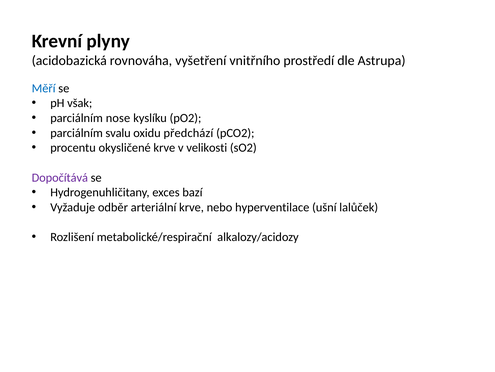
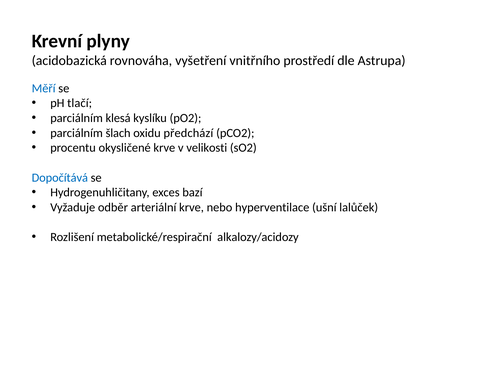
však: však -> tlačí
nose: nose -> klesá
svalu: svalu -> šlach
Dopočítává colour: purple -> blue
